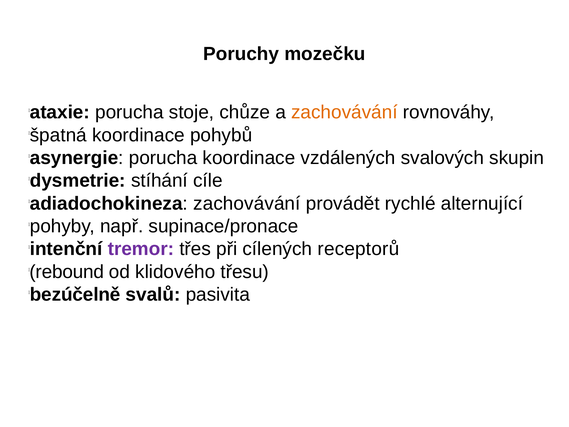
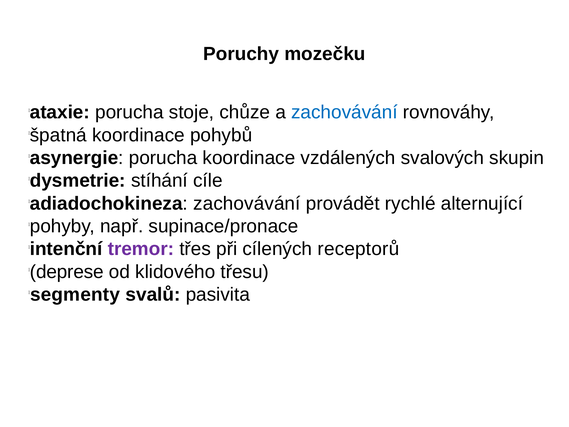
zachovávání at (344, 112) colour: orange -> blue
rebound: rebound -> deprese
bezúčelně: bezúčelně -> segmenty
